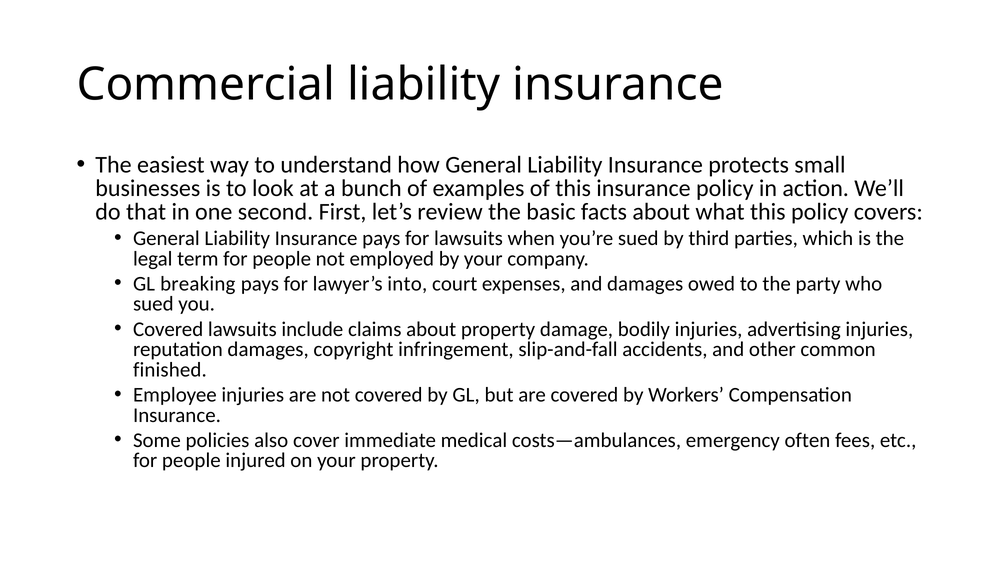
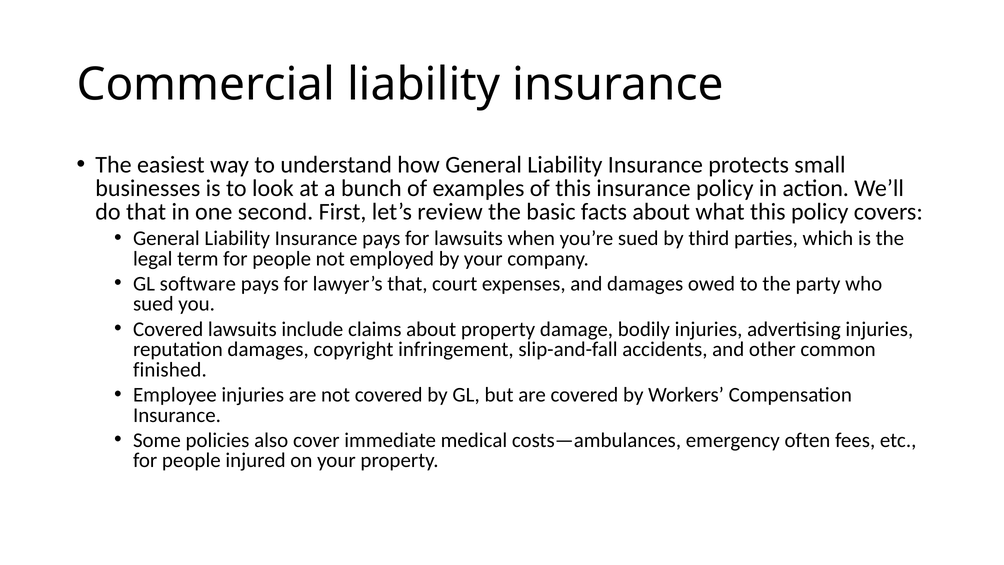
breaking: breaking -> software
lawyer’s into: into -> that
